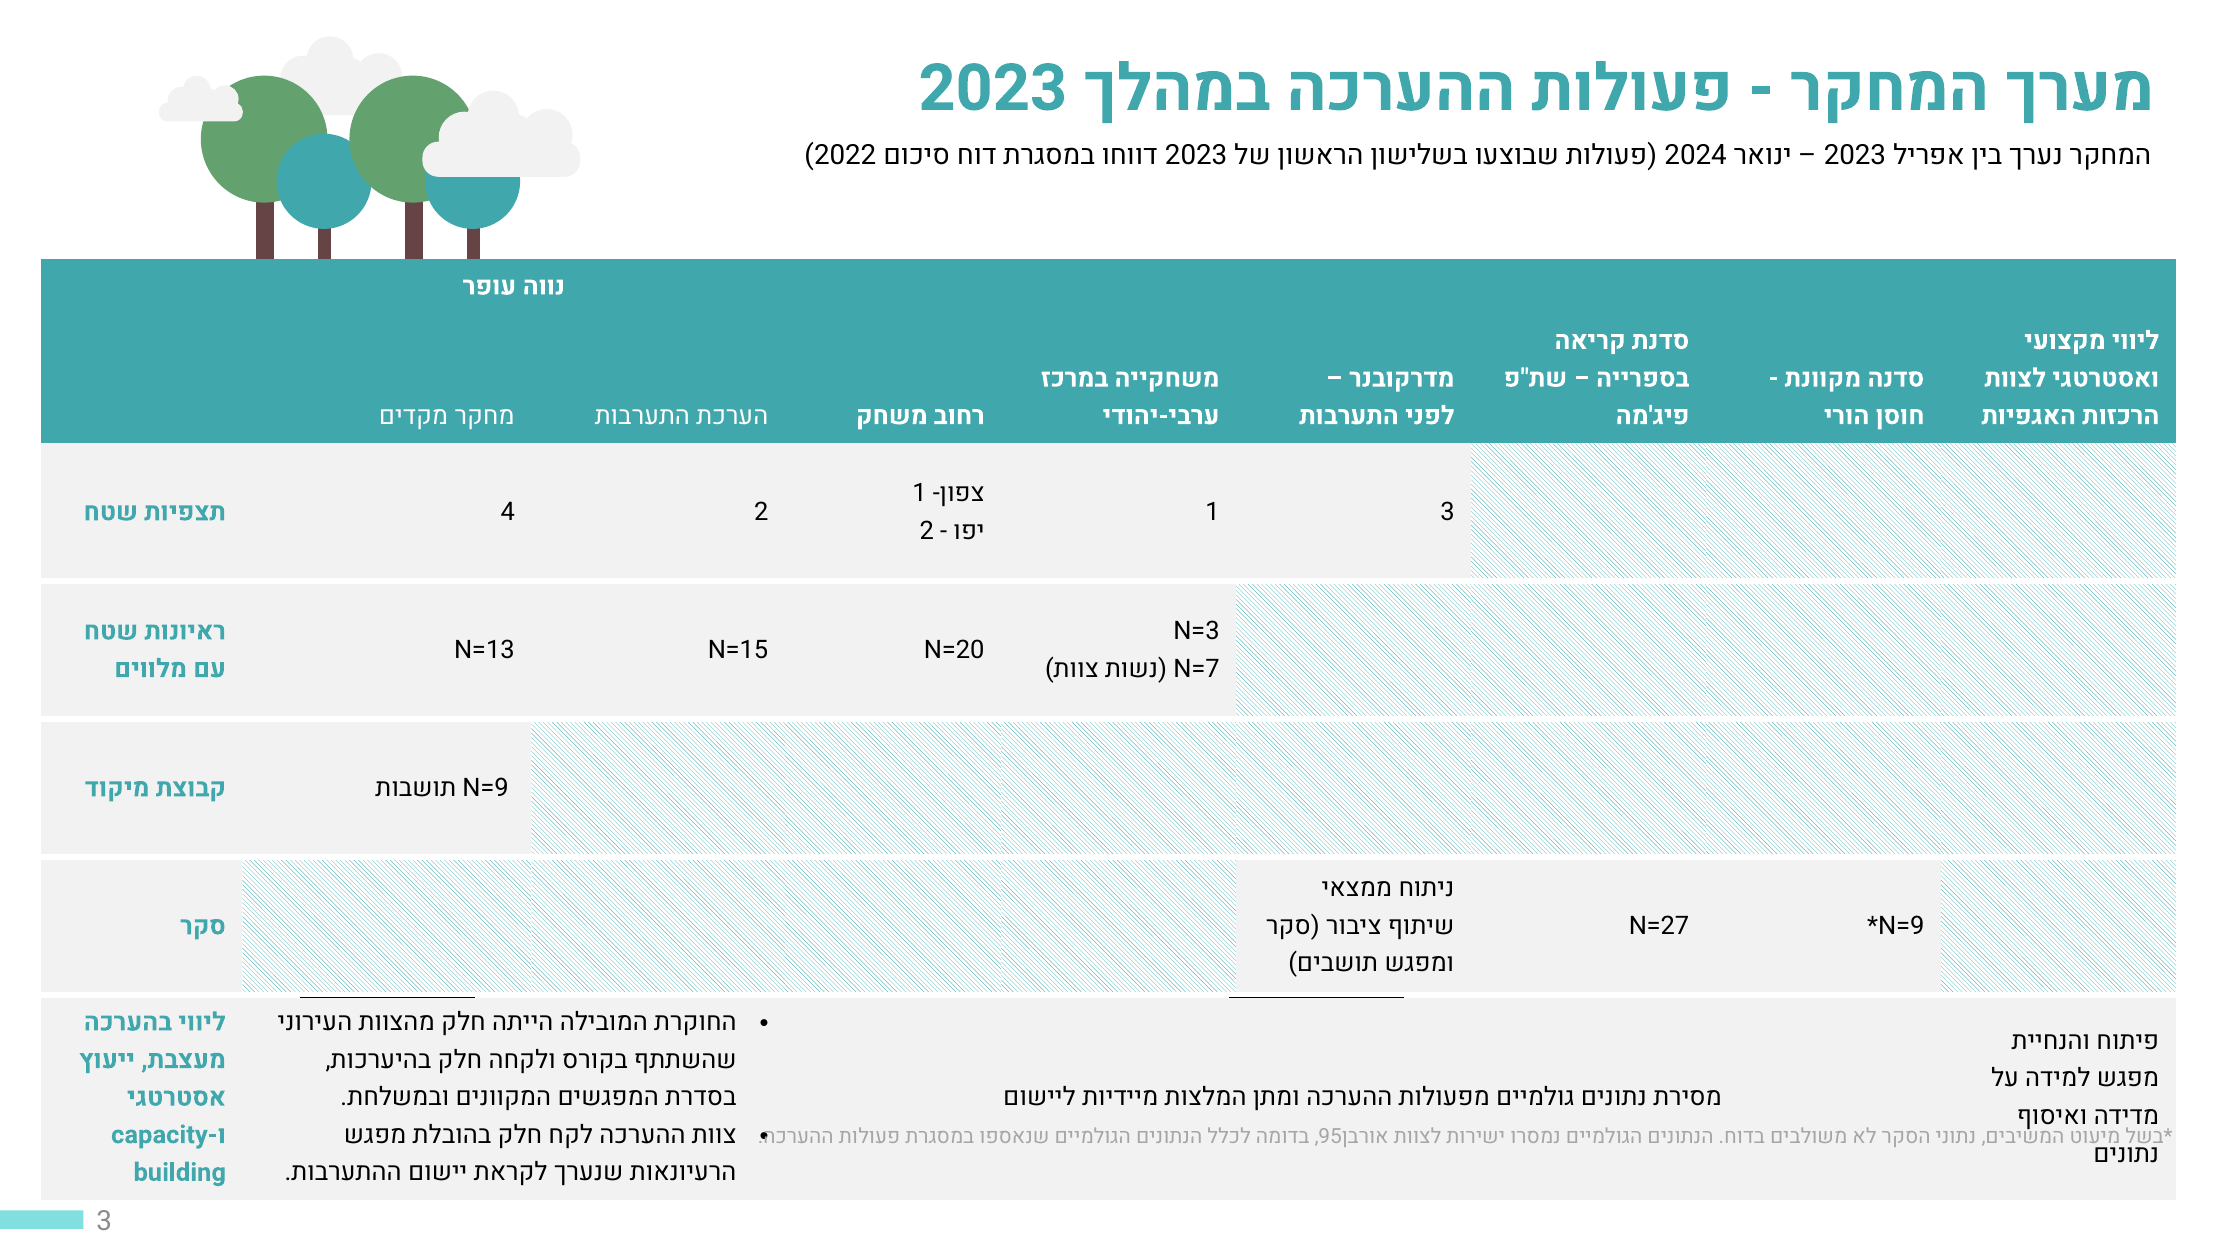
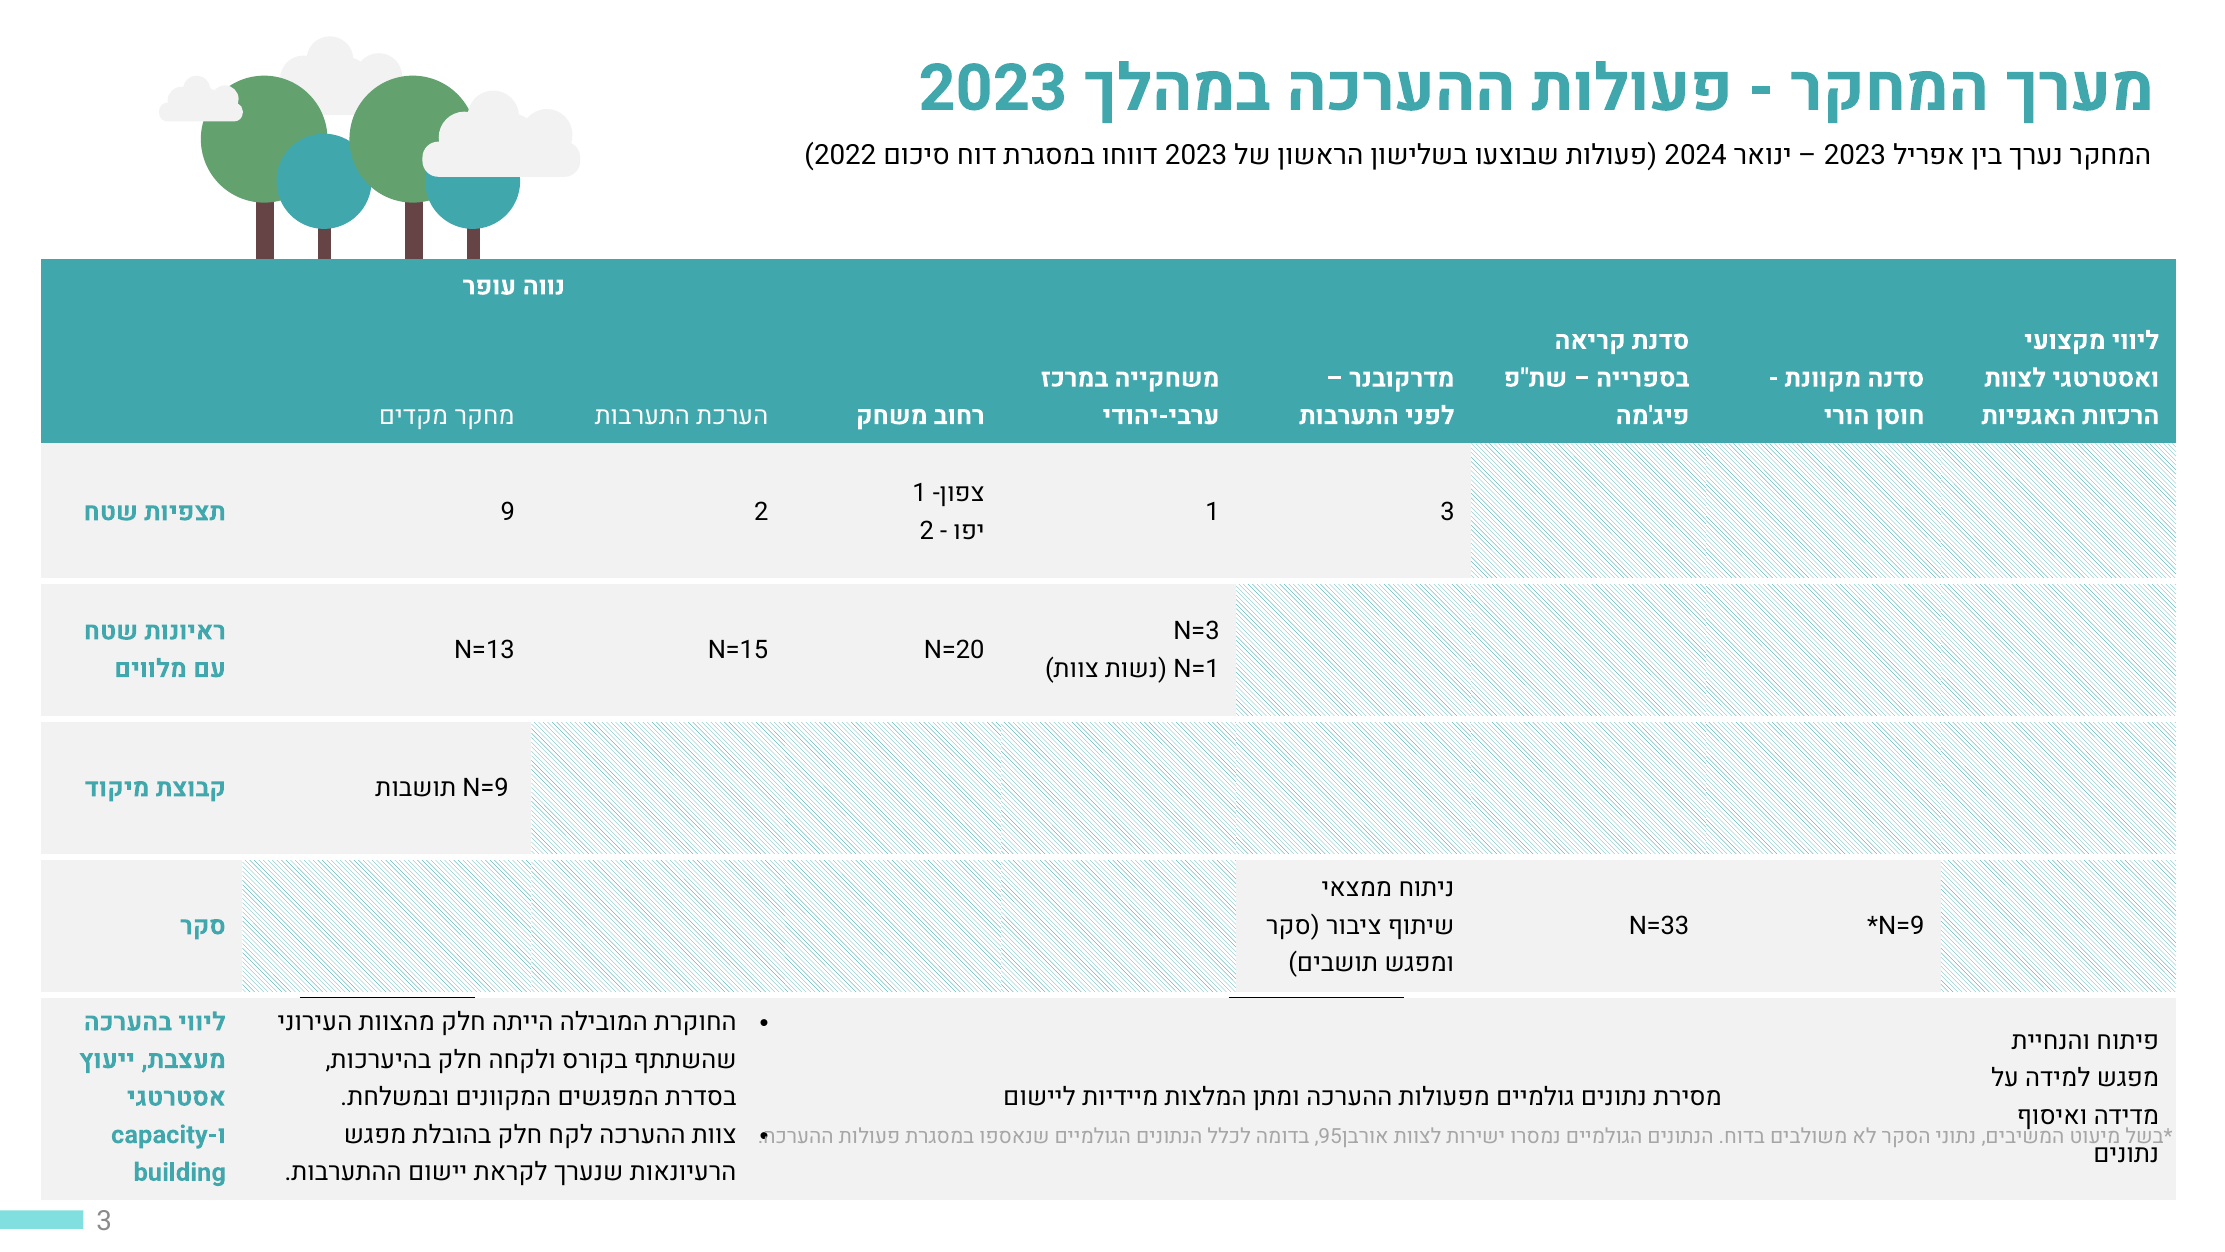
4: 4 -> 9
N=7: N=7 -> N=1
N=27: N=27 -> N=33
